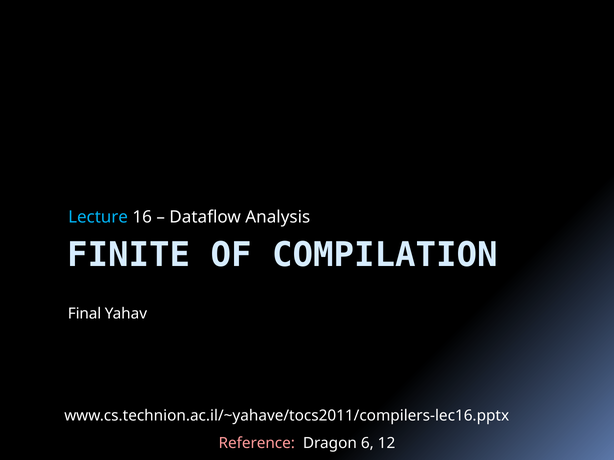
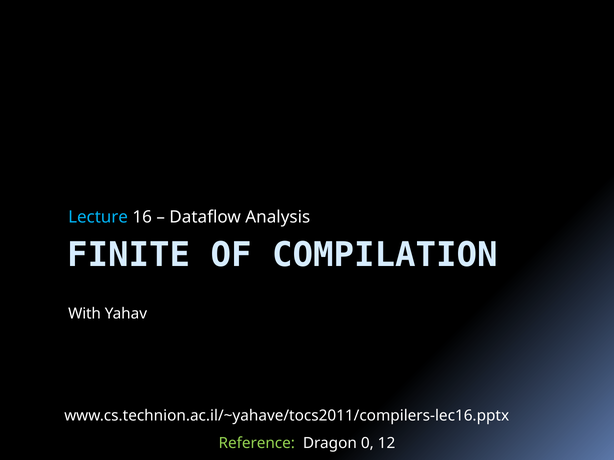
Final: Final -> With
Reference colour: pink -> light green
6: 6 -> 0
